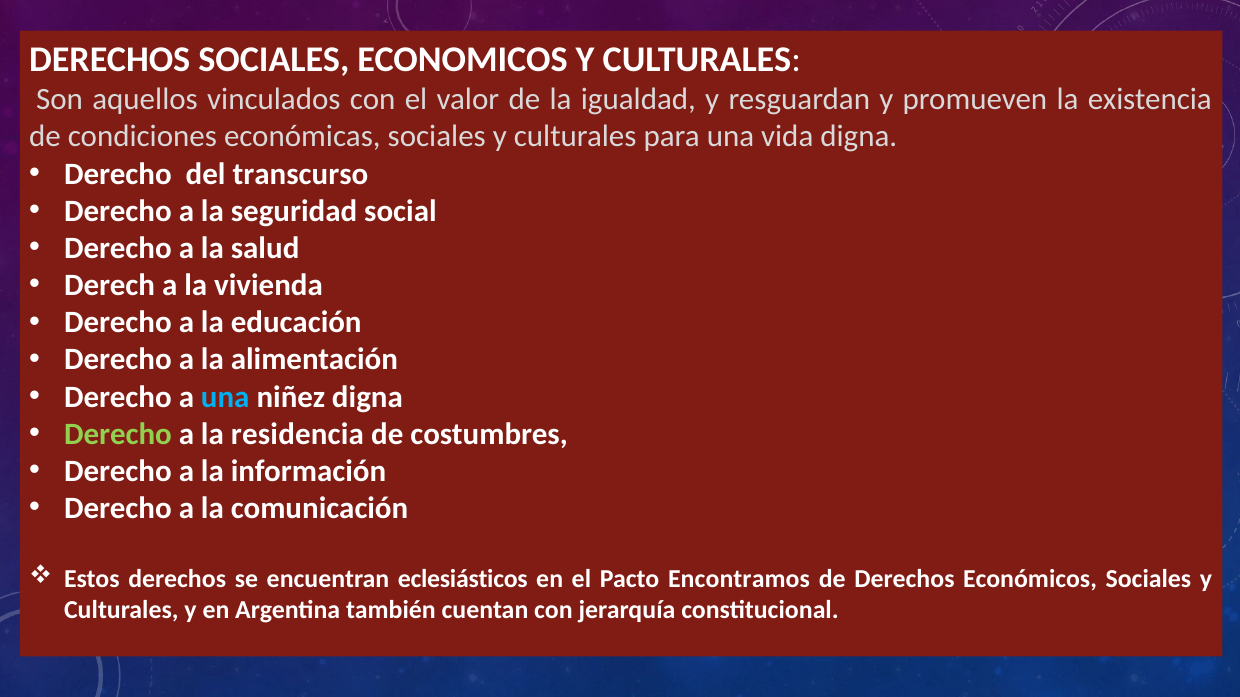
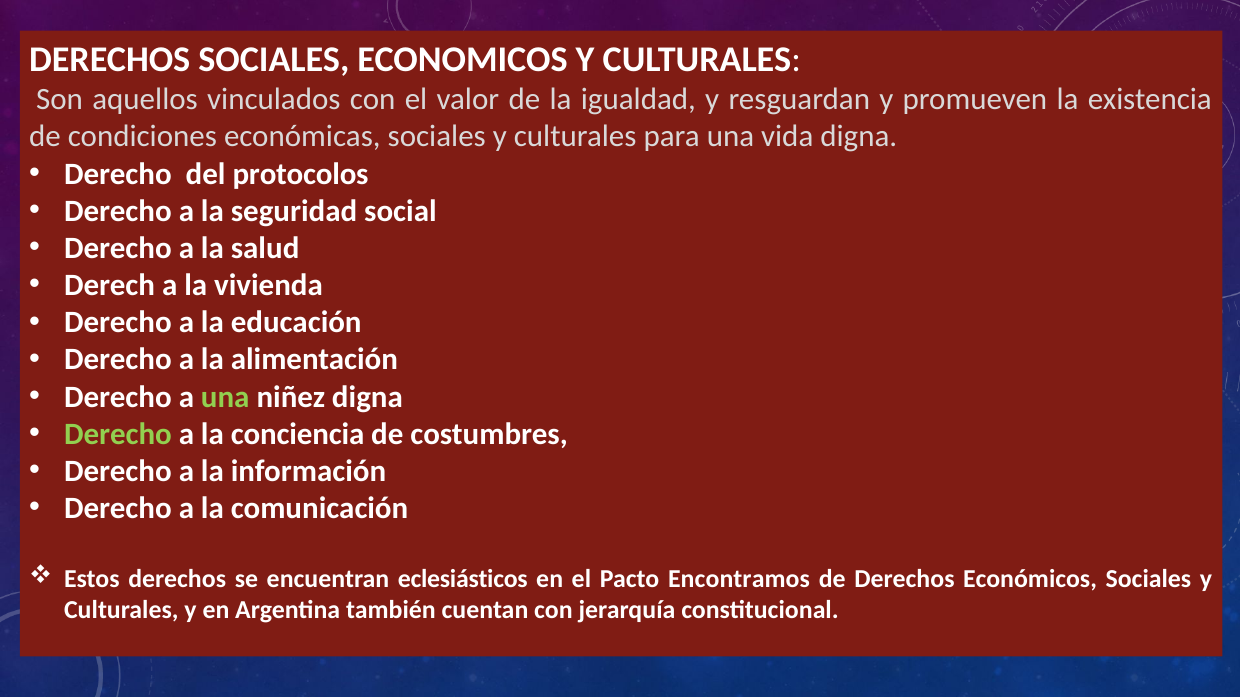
transcurso: transcurso -> protocolos
una at (225, 397) colour: light blue -> light green
residencia: residencia -> conciencia
